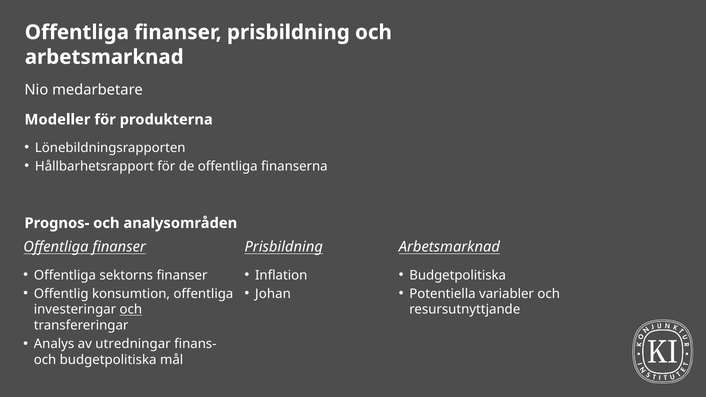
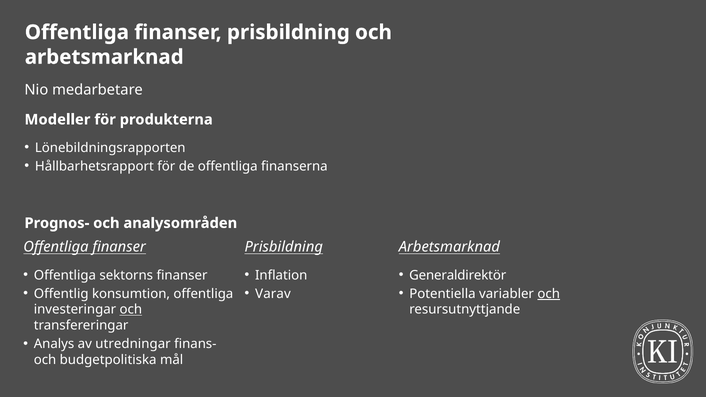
Budgetpolitiska at (458, 275): Budgetpolitiska -> Generaldirektör
Johan: Johan -> Varav
och at (549, 294) underline: none -> present
